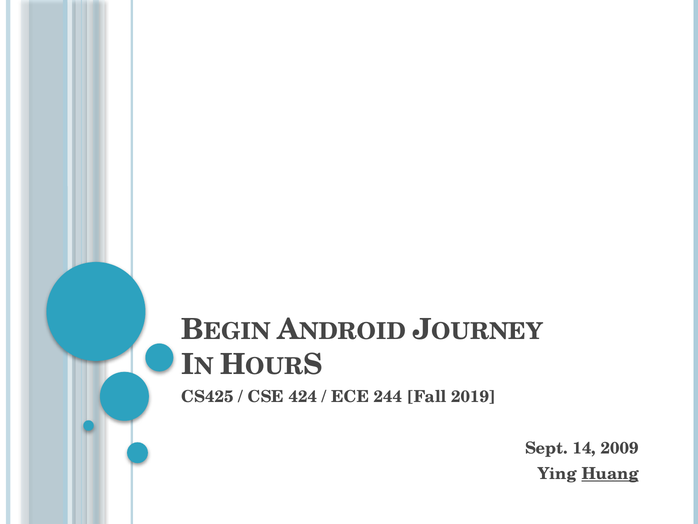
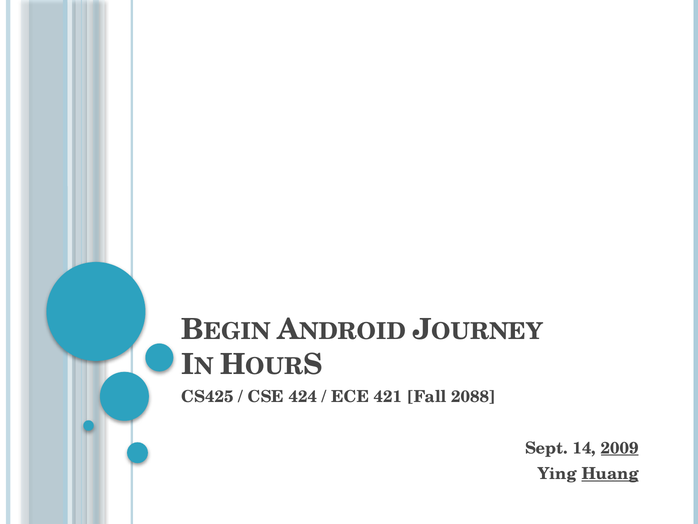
244: 244 -> 421
2019: 2019 -> 2088
2009 underline: none -> present
